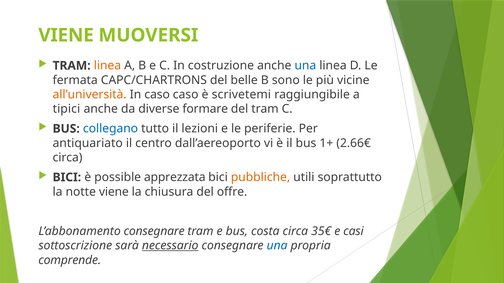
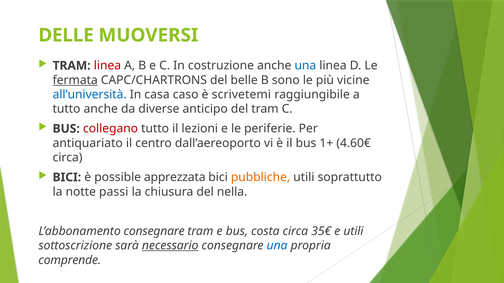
VIENE at (66, 35): VIENE -> DELLE
linea at (107, 66) colour: orange -> red
fermata underline: none -> present
all’università colour: orange -> blue
In caso: caso -> casa
tipici at (66, 109): tipici -> tutto
formare: formare -> anticipo
collegano colour: blue -> red
2.66€: 2.66€ -> 4.60€
notte viene: viene -> passi
offre: offre -> nella
e casi: casi -> utili
